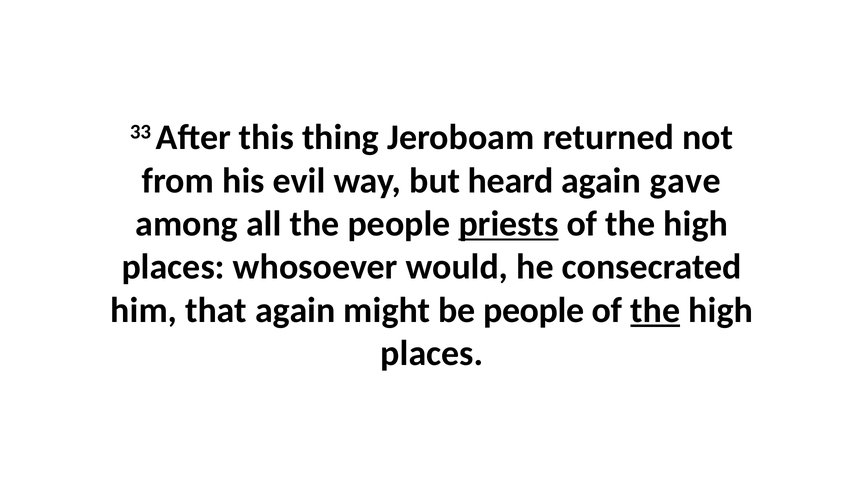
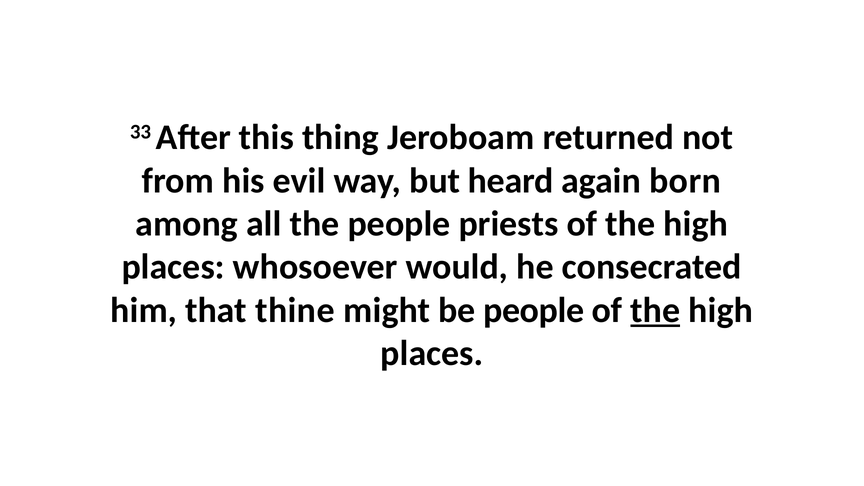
gave: gave -> born
priests underline: present -> none
that again: again -> thine
